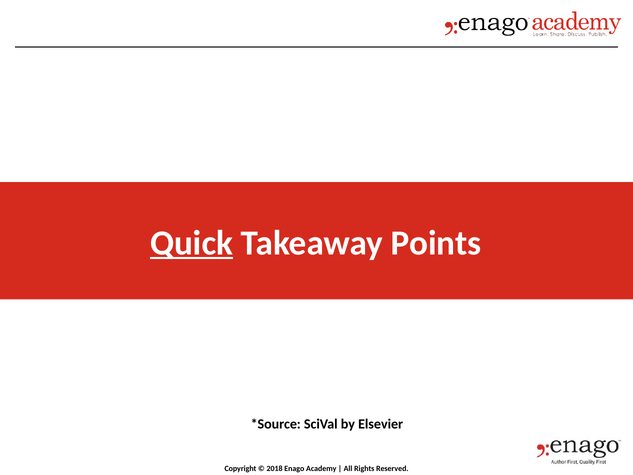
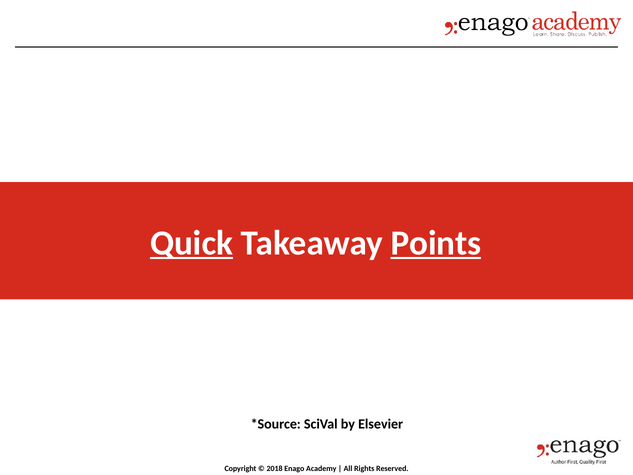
Points underline: none -> present
